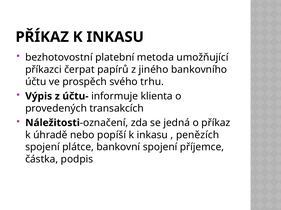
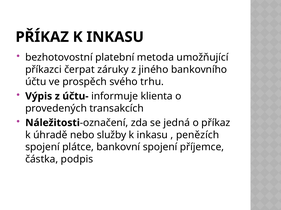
papírů: papírů -> záruky
popíší: popíší -> služby
